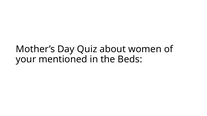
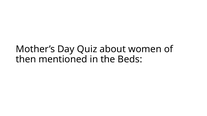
your: your -> then
